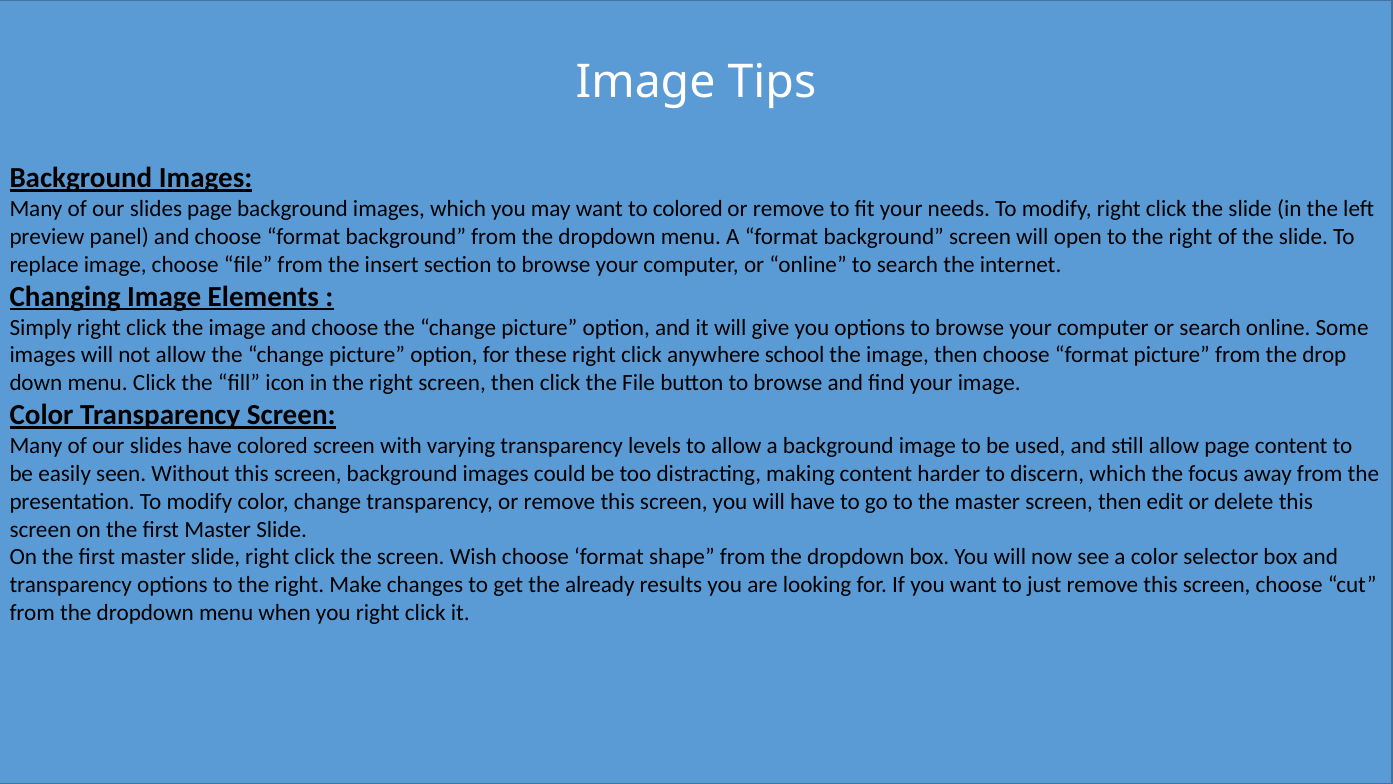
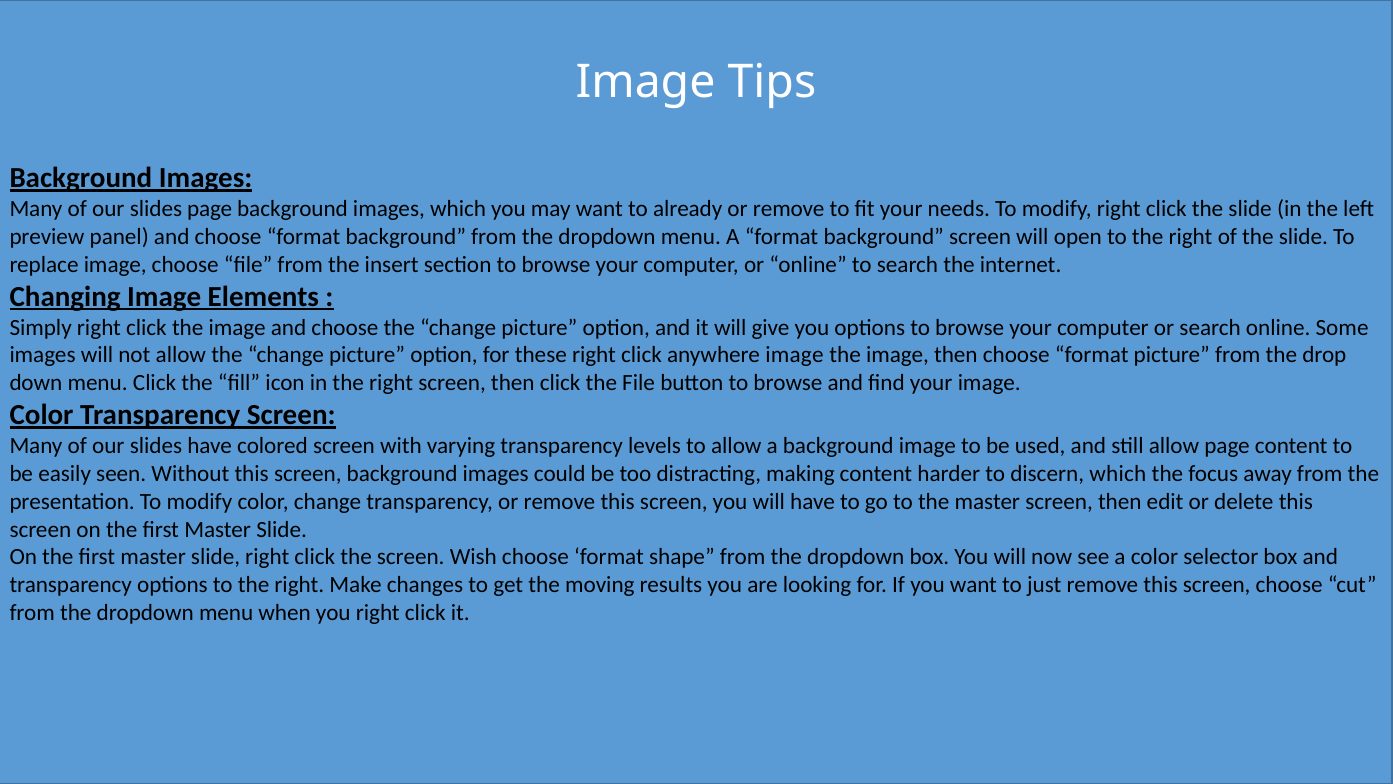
to colored: colored -> already
anywhere school: school -> image
already: already -> moving
